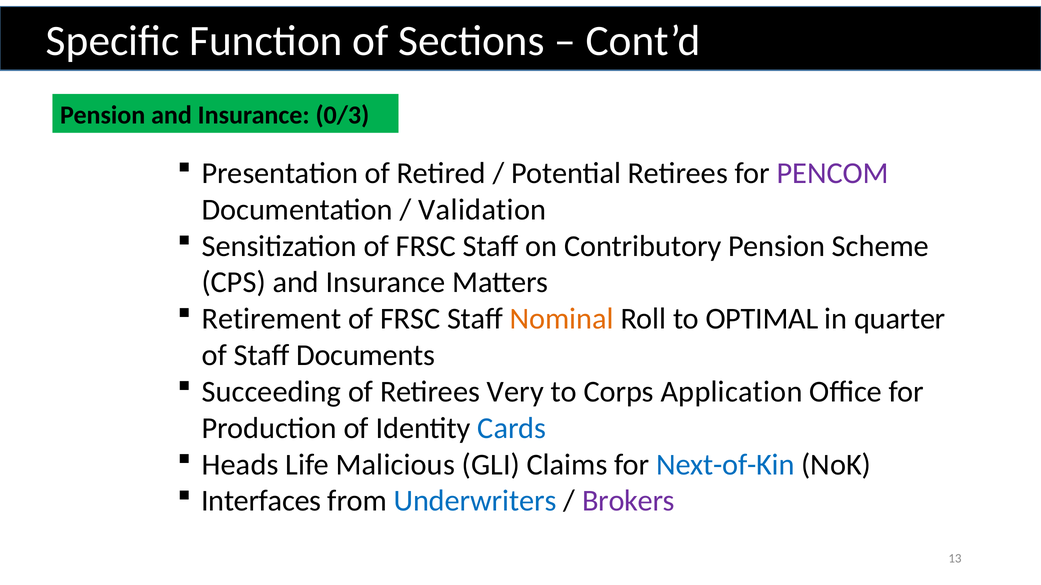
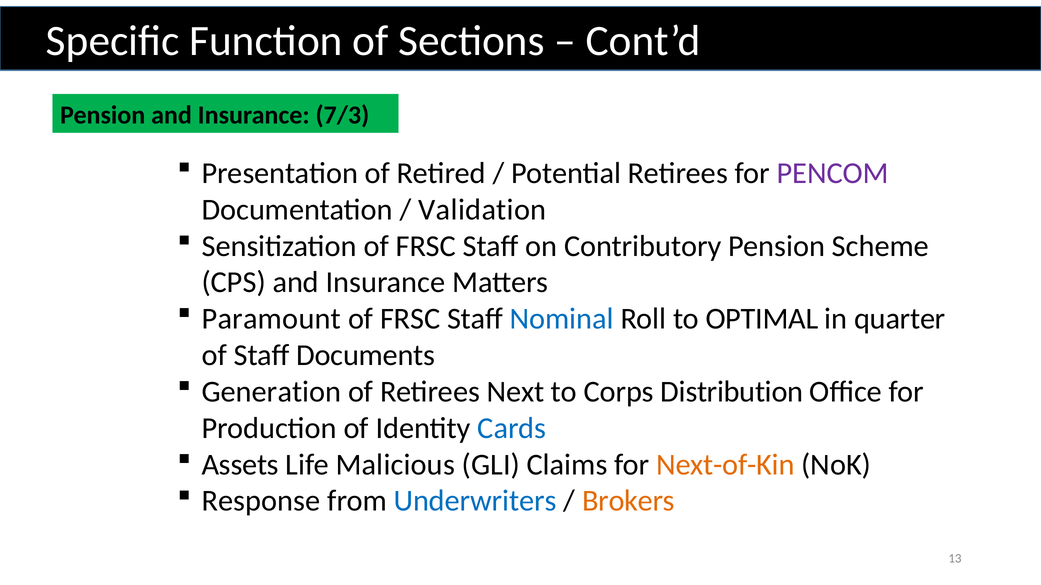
0/3: 0/3 -> 7/3
Retirement: Retirement -> Paramount
Nominal colour: orange -> blue
Succeeding: Succeeding -> Generation
Very: Very -> Next
Application: Application -> Distribution
Heads: Heads -> Assets
Next-of-Kin colour: blue -> orange
Interfaces: Interfaces -> Response
Brokers colour: purple -> orange
